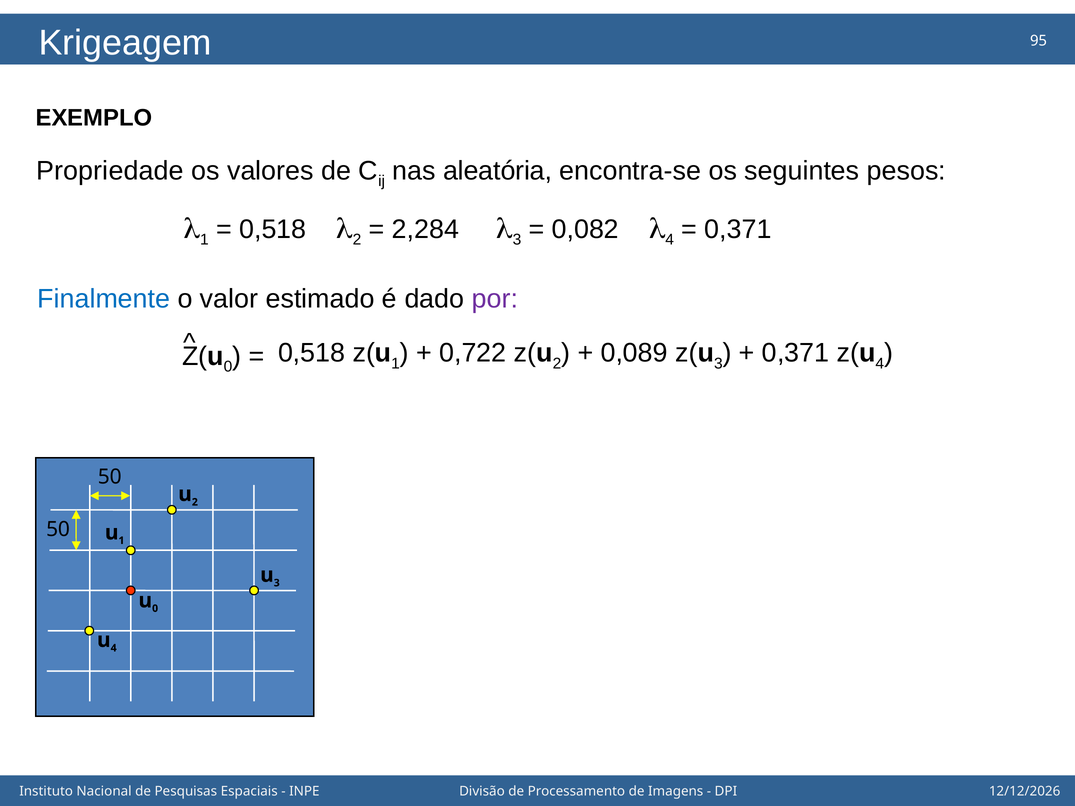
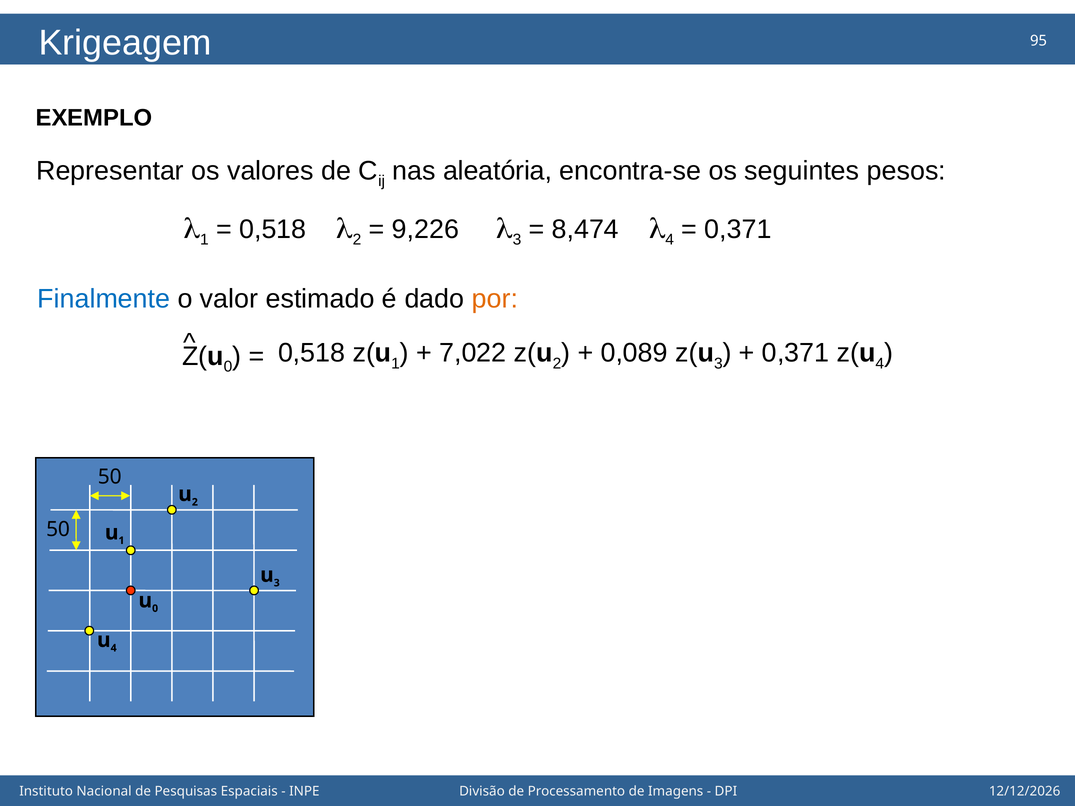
Propriedade: Propriedade -> Representar
2,284: 2,284 -> 9,226
0,082: 0,082 -> 8,474
por colour: purple -> orange
0,722: 0,722 -> 7,022
